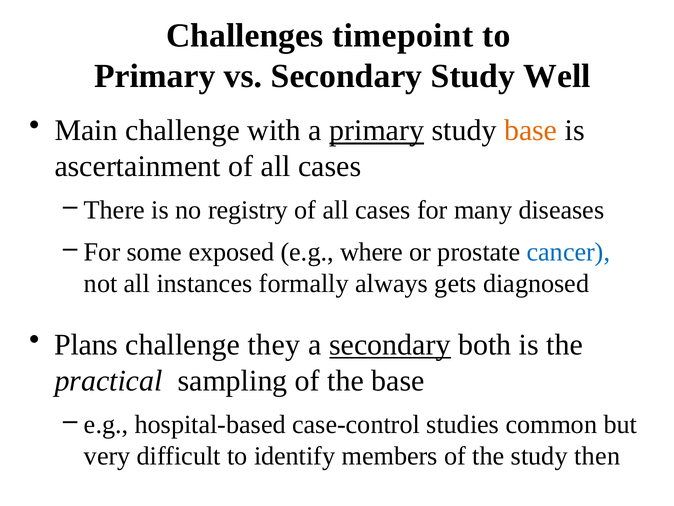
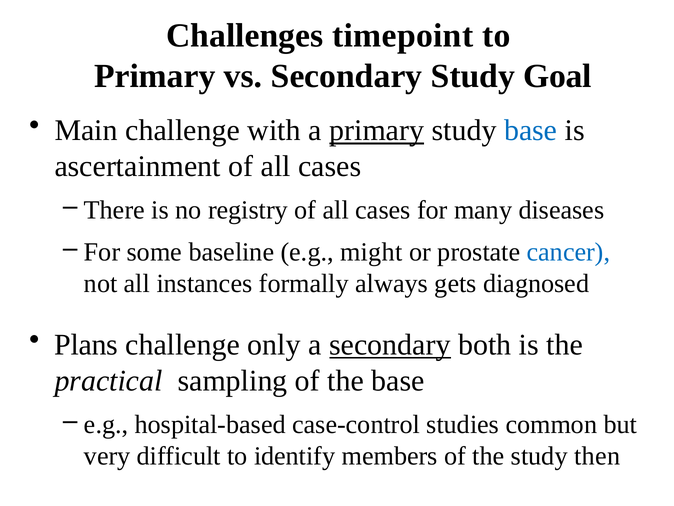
Well: Well -> Goal
base at (531, 130) colour: orange -> blue
exposed: exposed -> baseline
where: where -> might
they: they -> only
